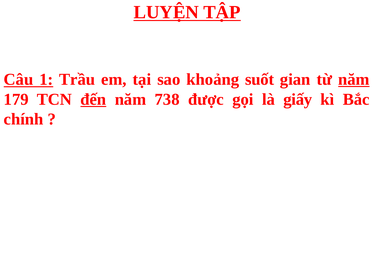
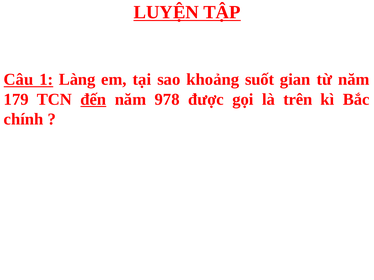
Trầu: Trầu -> Làng
năm at (354, 80) underline: present -> none
738: 738 -> 978
giấy: giấy -> trên
